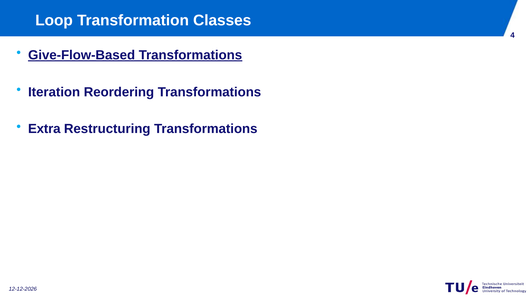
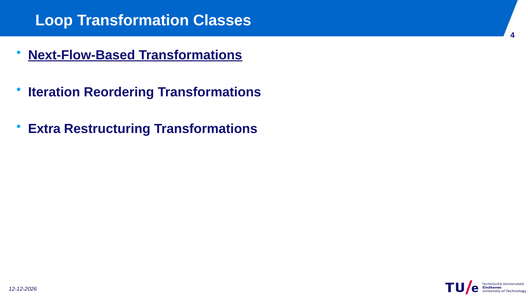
Give-Flow-Based: Give-Flow-Based -> Next-Flow-Based
